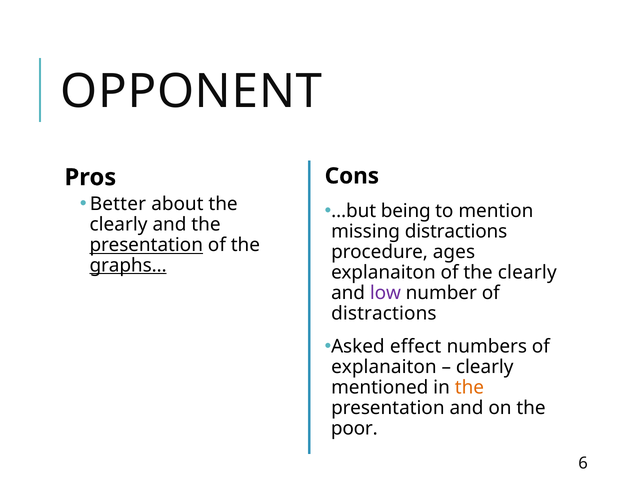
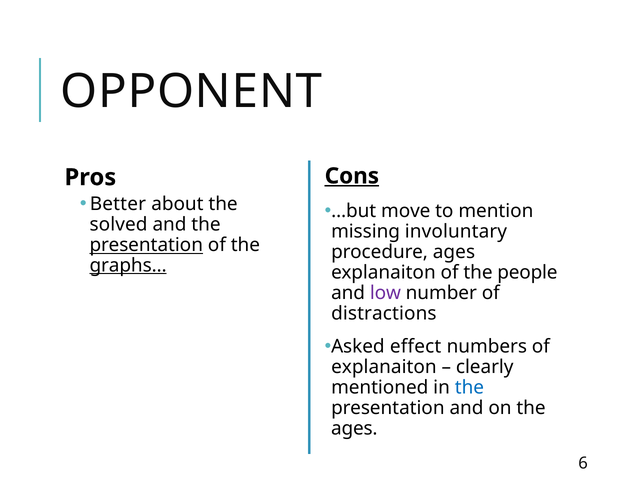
Cons underline: none -> present
being: being -> move
clearly at (119, 224): clearly -> solved
missing distractions: distractions -> involuntary
of the clearly: clearly -> people
the at (469, 387) colour: orange -> blue
poor at (354, 428): poor -> ages
